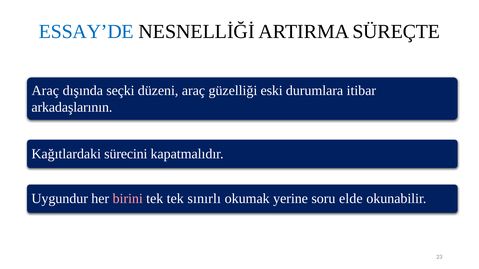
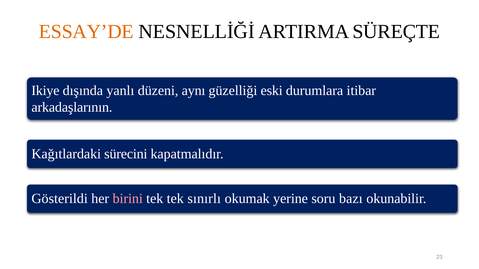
ESSAY’DE colour: blue -> orange
Araç at (45, 91): Araç -> Ikiye
seçki: seçki -> yanlı
düzeni araç: araç -> aynı
Uygundur: Uygundur -> Gösterildi
elde: elde -> bazı
